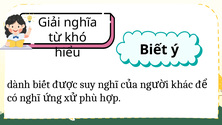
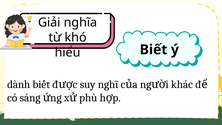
có nghĩ: nghĩ -> sáng
